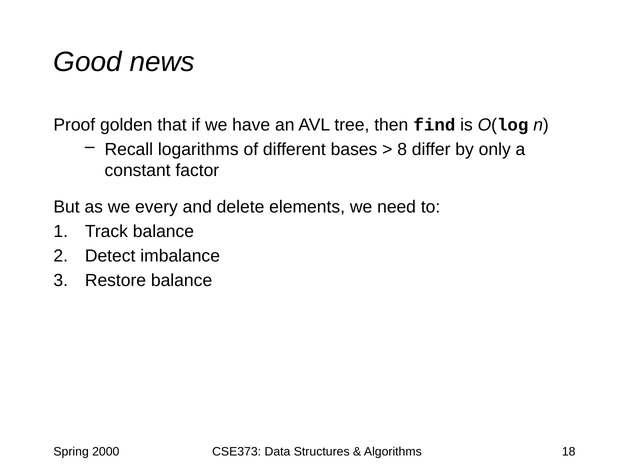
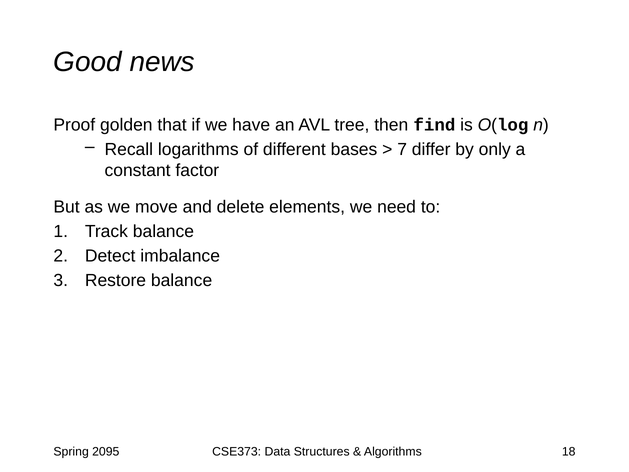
8: 8 -> 7
every: every -> move
2000: 2000 -> 2095
